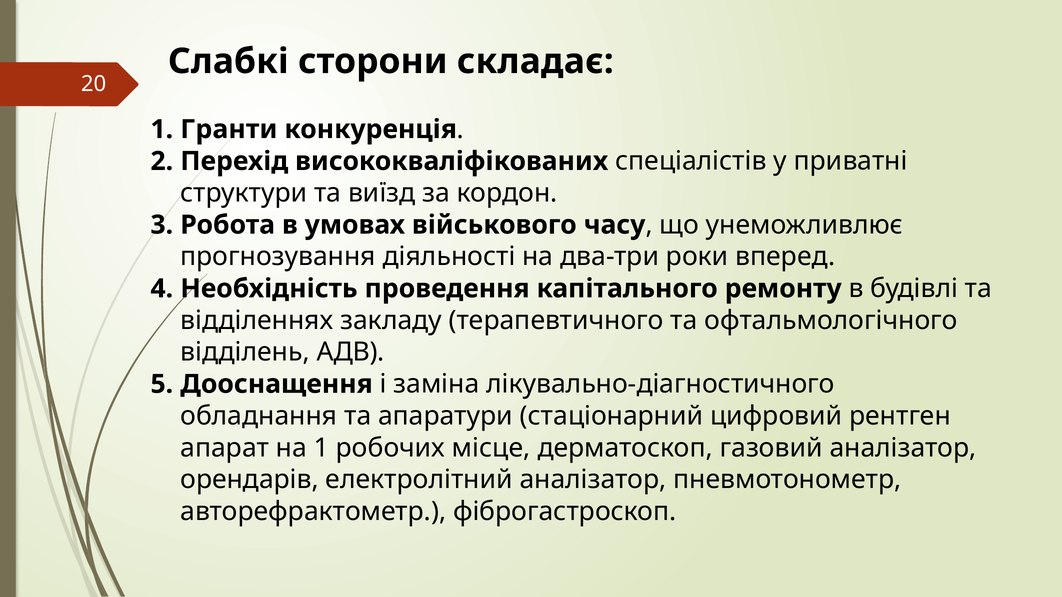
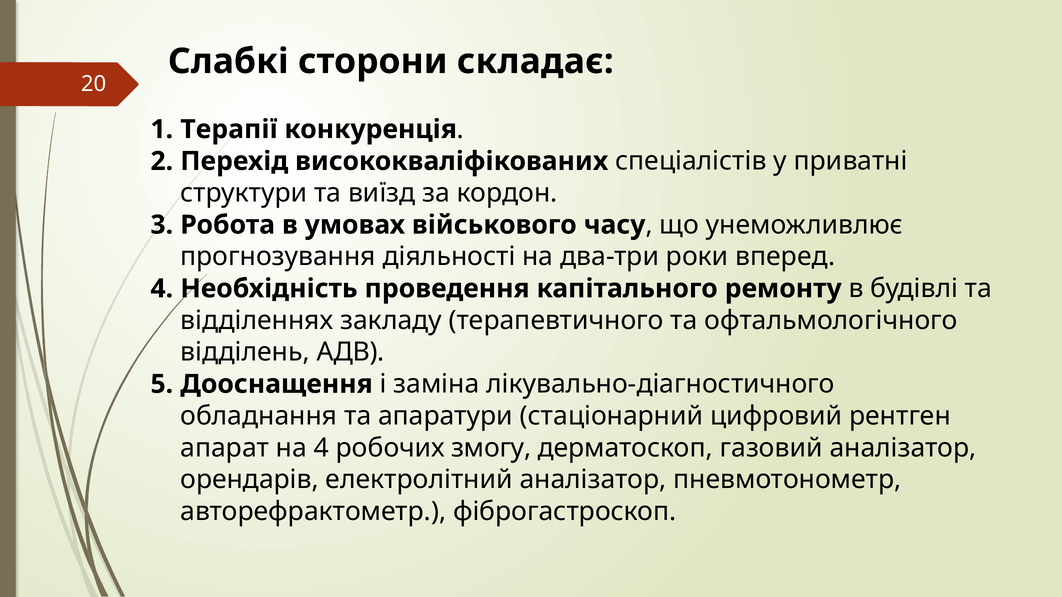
Гранти: Гранти -> Терапії
на 1: 1 -> 4
місце: місце -> змогу
